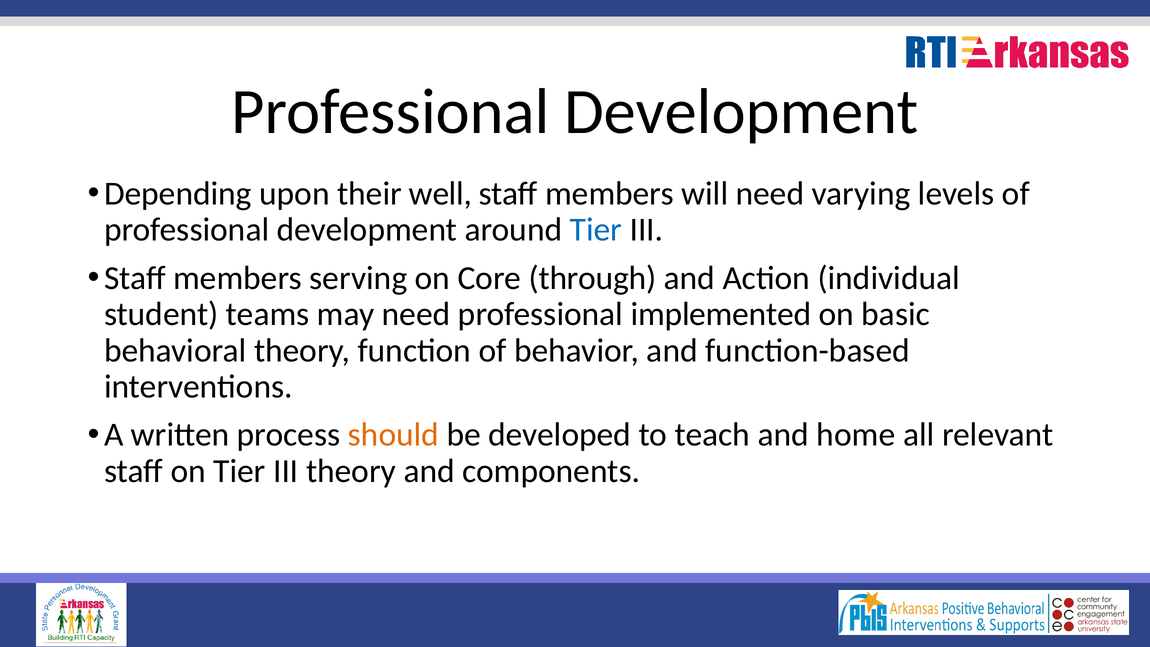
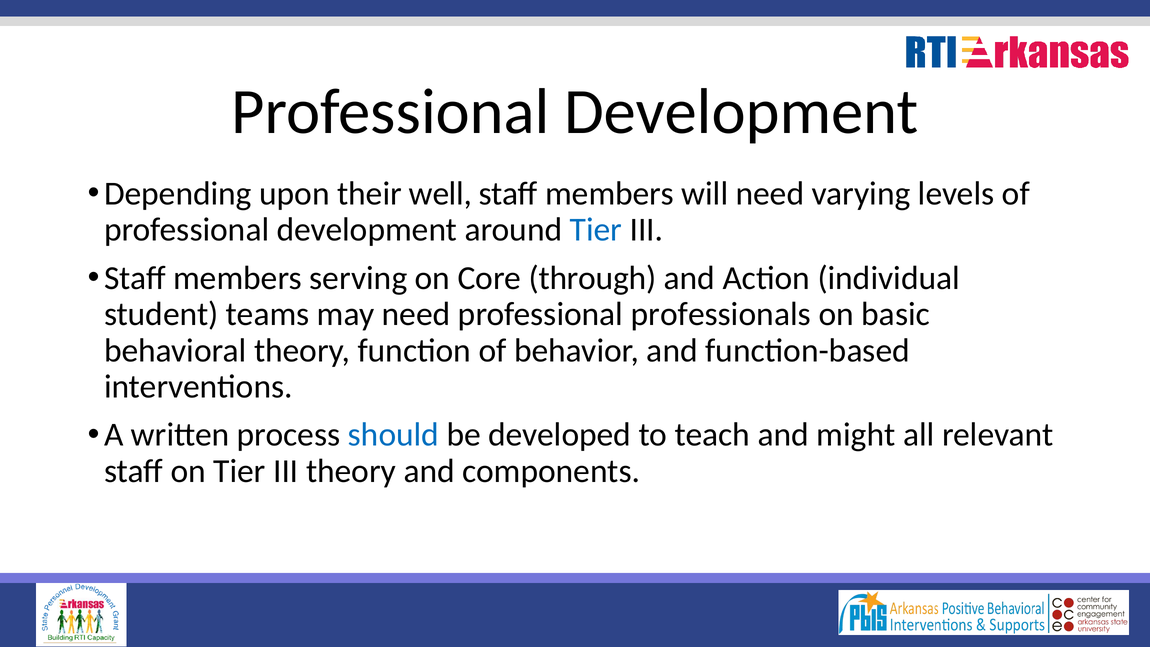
implemented: implemented -> professionals
should colour: orange -> blue
home: home -> might
